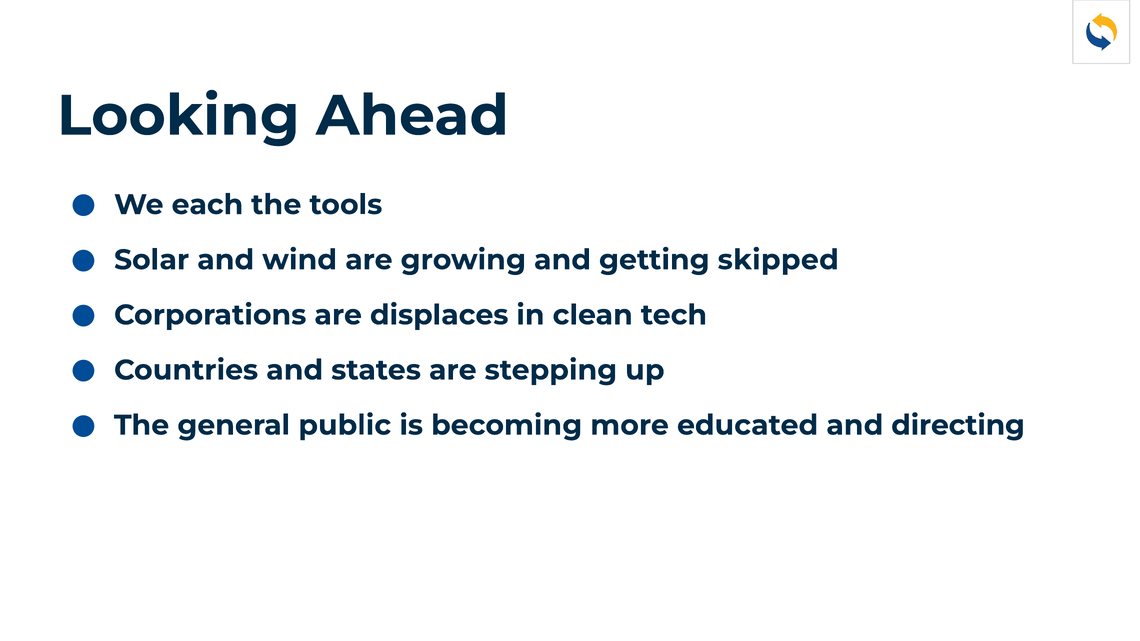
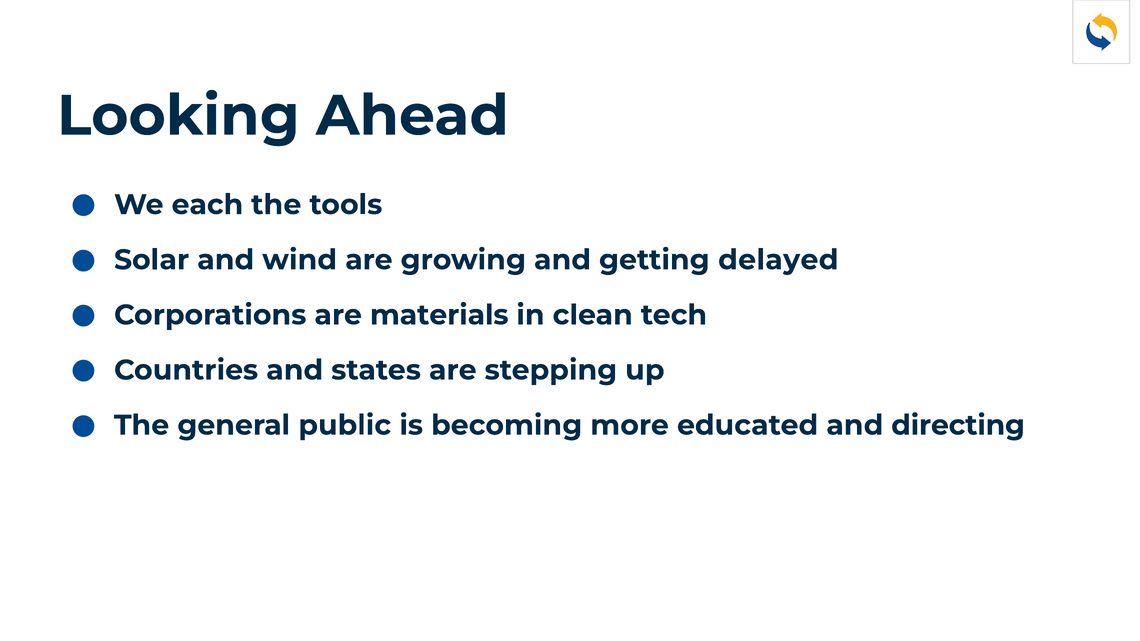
skipped: skipped -> delayed
displaces: displaces -> materials
